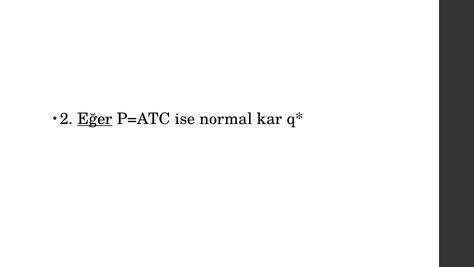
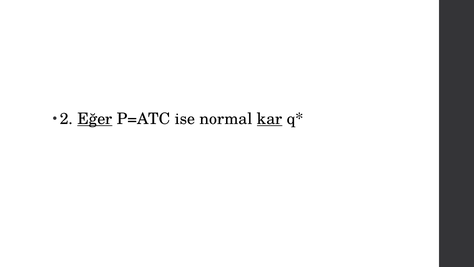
kar underline: none -> present
